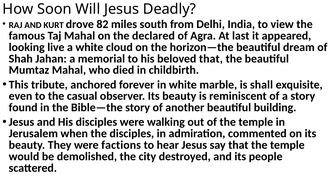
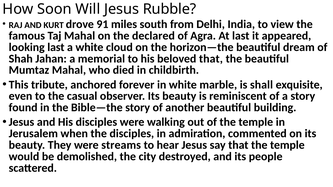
Deadly: Deadly -> Rubble
82: 82 -> 91
looking live: live -> last
factions: factions -> streams
